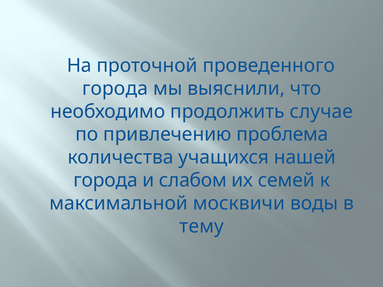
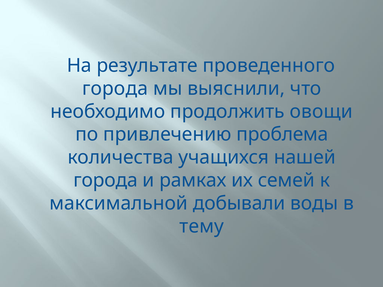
проточной: проточной -> результате
случае: случае -> овощи
слабом: слабом -> рамках
москвичи: москвичи -> добывали
